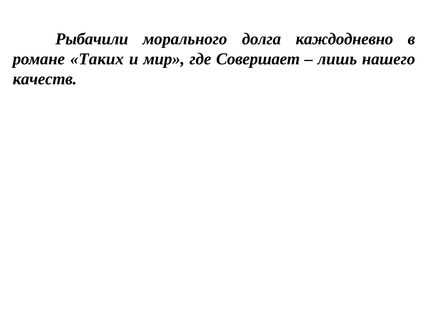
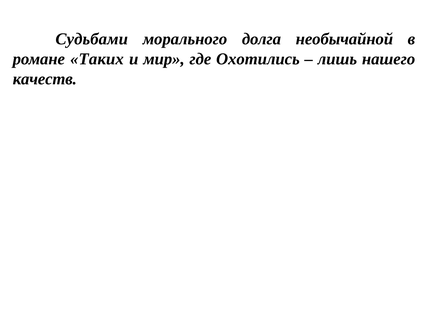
Рыбачили: Рыбачили -> Судьбами
каждодневно: каждодневно -> необычайной
Совершает: Совершает -> Охотились
